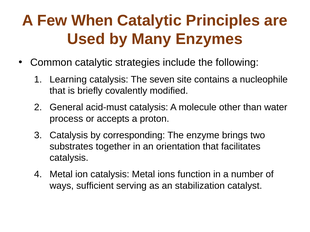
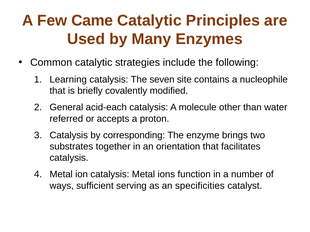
When: When -> Came
acid-must: acid-must -> acid-each
process: process -> referred
stabilization: stabilization -> specificities
